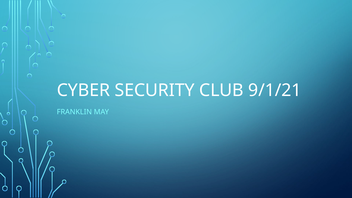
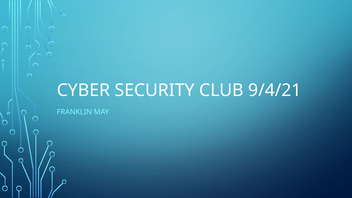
9/1/21: 9/1/21 -> 9/4/21
